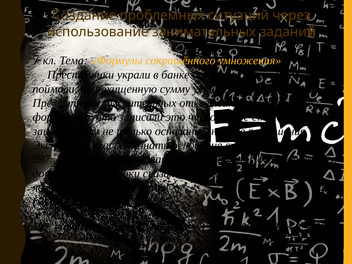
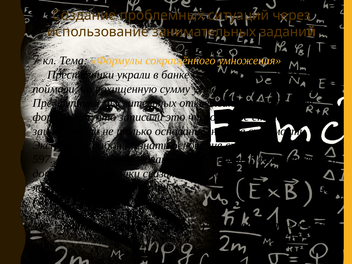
разрешения: разрешения -> стоимости
классах: классах -> работа
